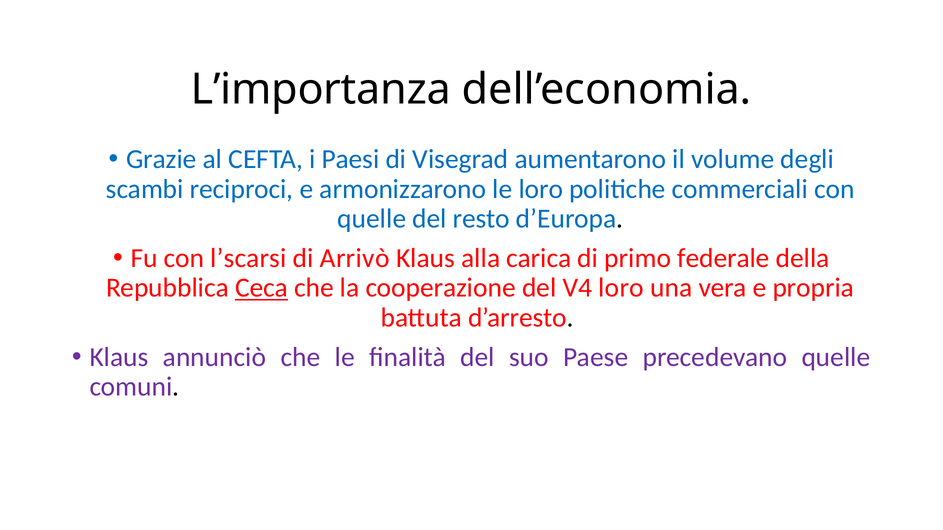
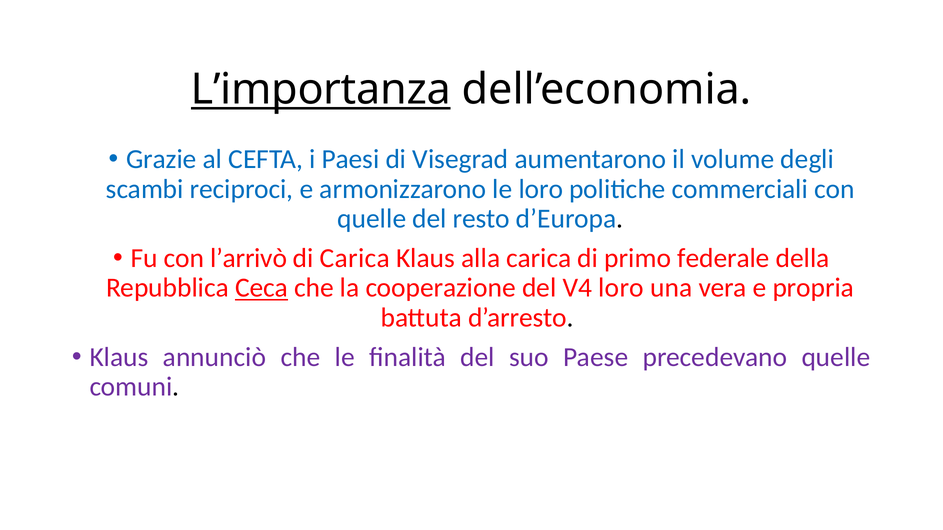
L’importanza underline: none -> present
l’scarsi: l’scarsi -> l’arrivò
di Arrivò: Arrivò -> Carica
